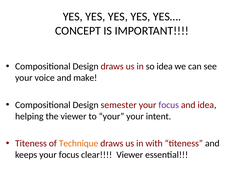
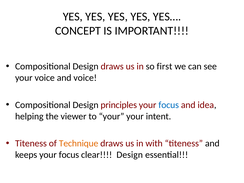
so idea: idea -> first
and make: make -> voice
semester: semester -> principles
focus at (169, 105) colour: purple -> blue
clear Viewer: Viewer -> Design
